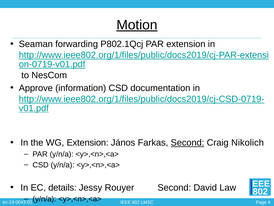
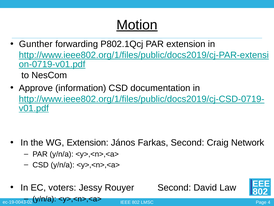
Seaman: Seaman -> Gunther
Second at (187, 142) underline: present -> none
Nikolich: Nikolich -> Network
details: details -> voters
